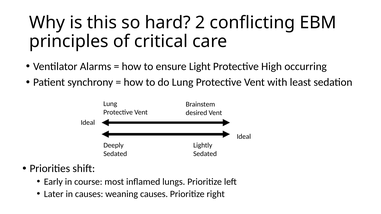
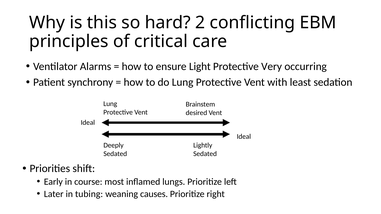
High: High -> Very
in causes: causes -> tubing
